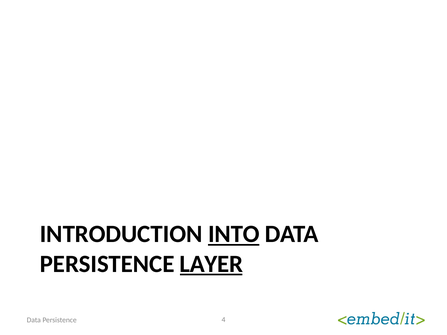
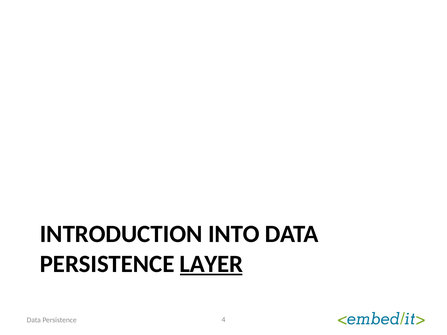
INTO underline: present -> none
